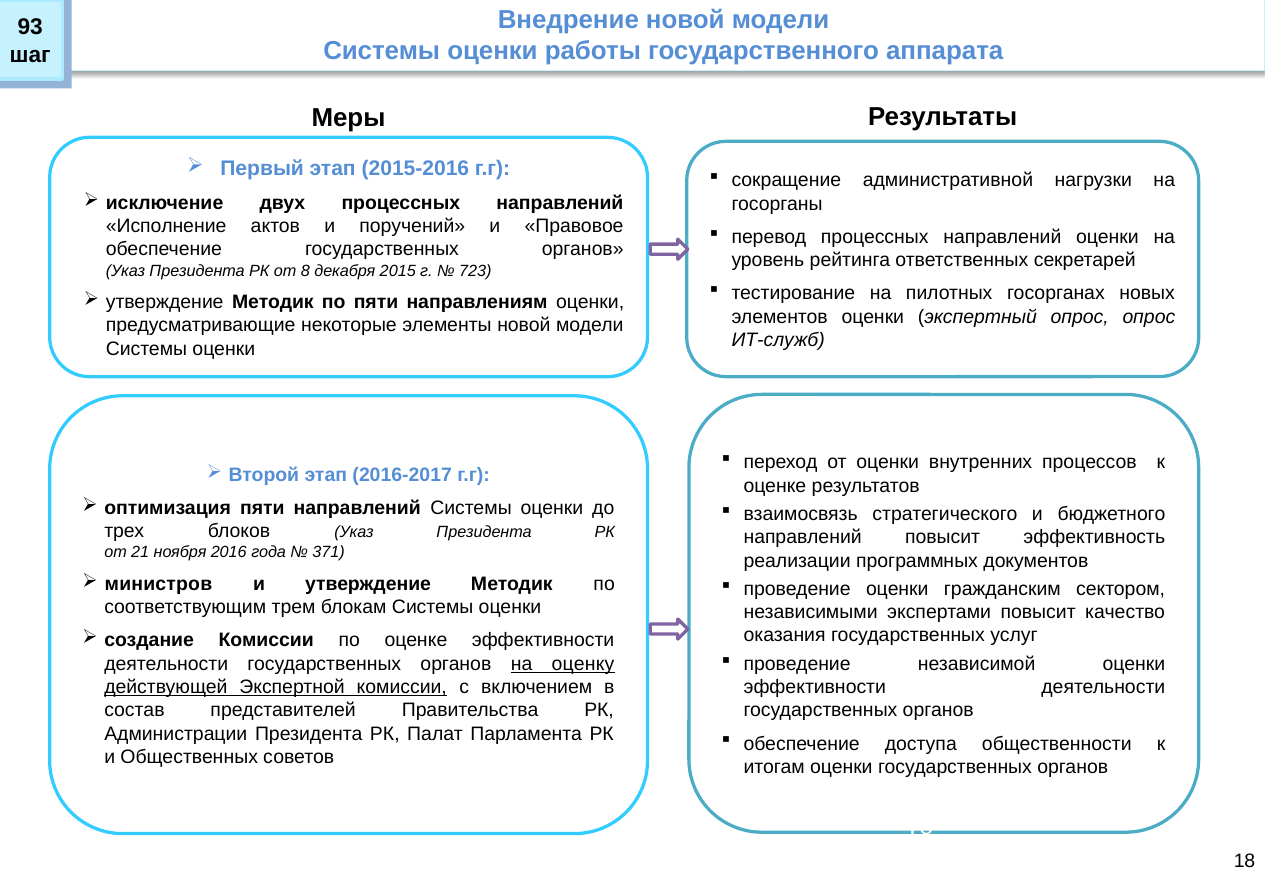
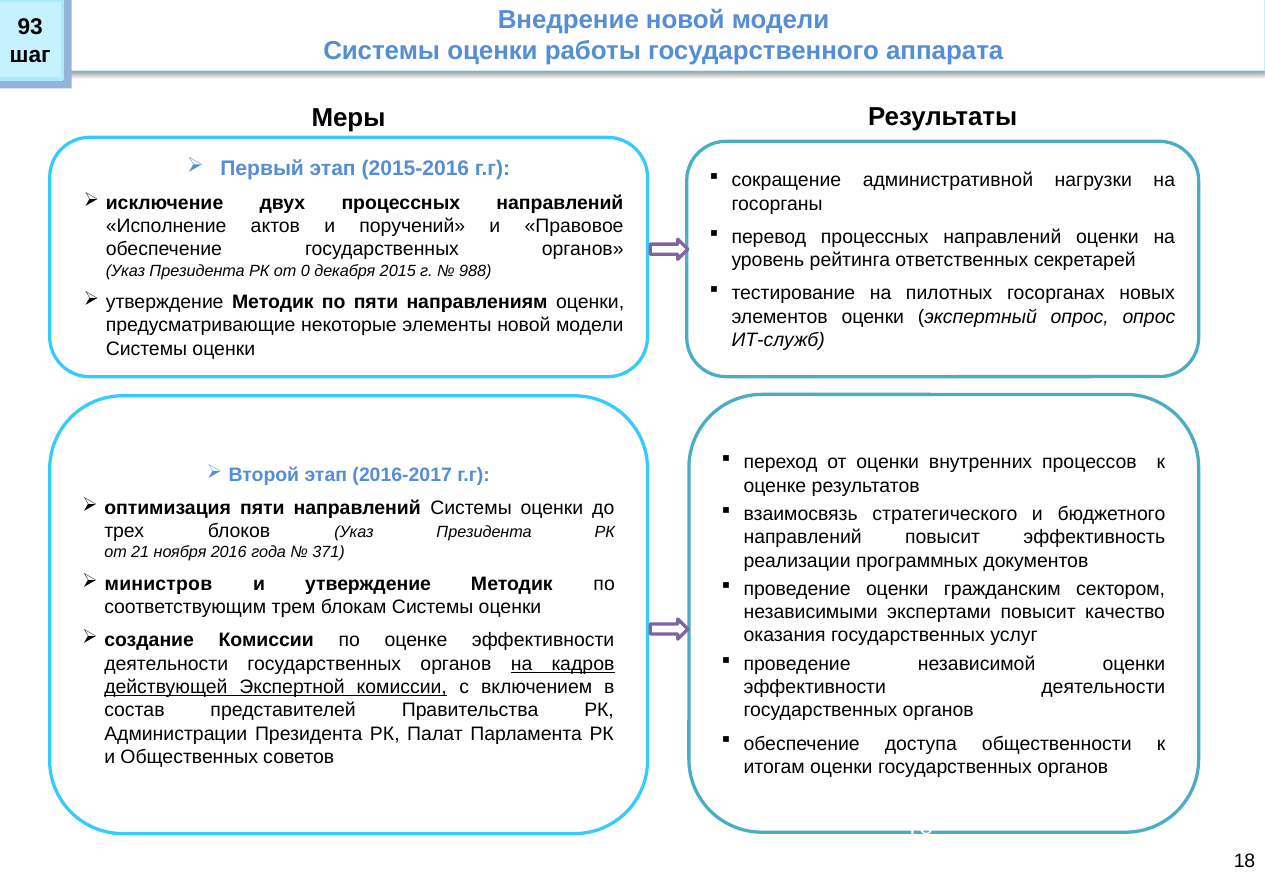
8: 8 -> 0
723: 723 -> 988
оценку: оценку -> кадров
